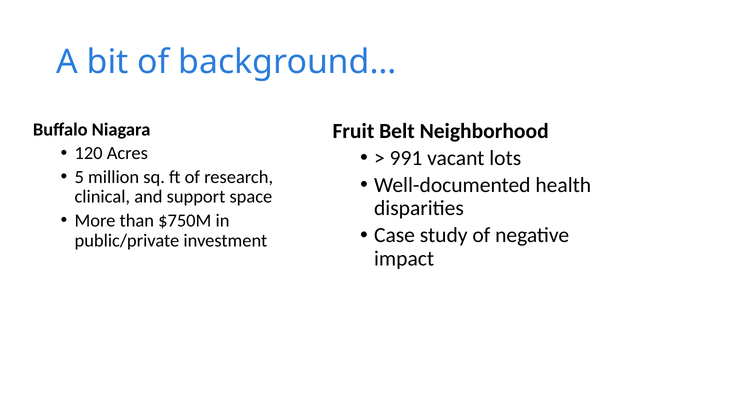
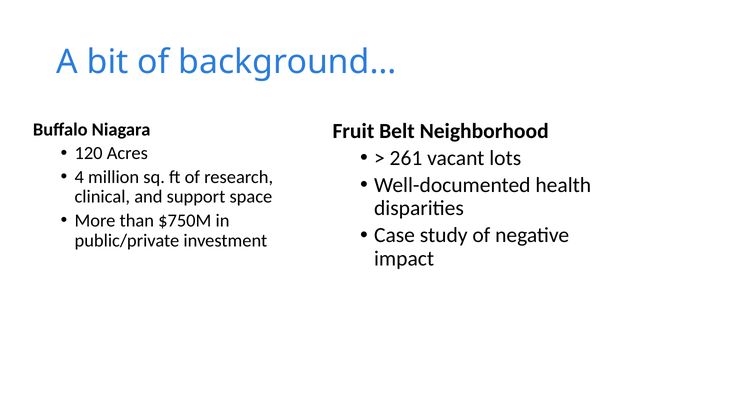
991: 991 -> 261
5: 5 -> 4
